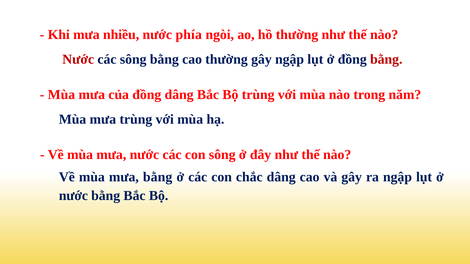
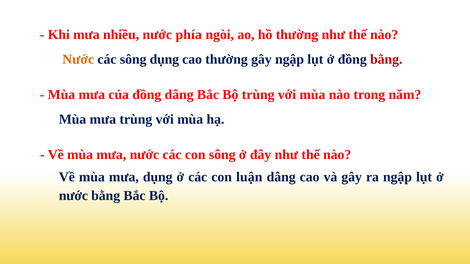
Nước at (78, 59) colour: red -> orange
sông bằng: bằng -> dụng
mưa bằng: bằng -> dụng
chắc: chắc -> luận
